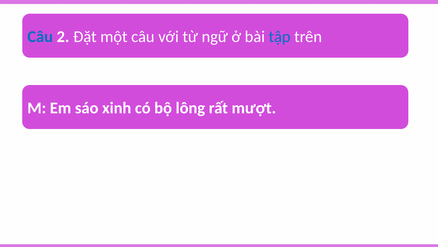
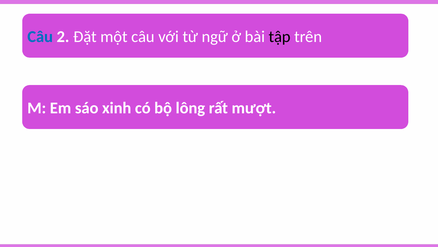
tập colour: blue -> black
